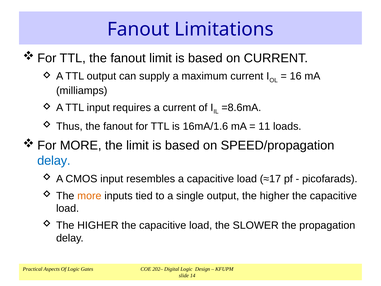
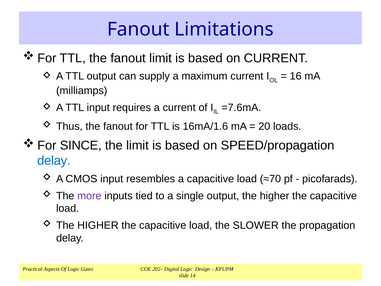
=8.6mA: =8.6mA -> =7.6mA
11: 11 -> 20
MORE at (81, 145): MORE -> SINCE
≈17: ≈17 -> ≈70
more at (89, 196) colour: orange -> purple
